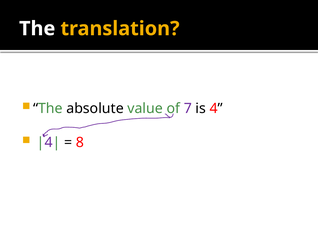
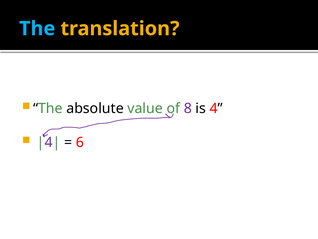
The at (37, 29) colour: white -> light blue
7: 7 -> 8
8: 8 -> 6
